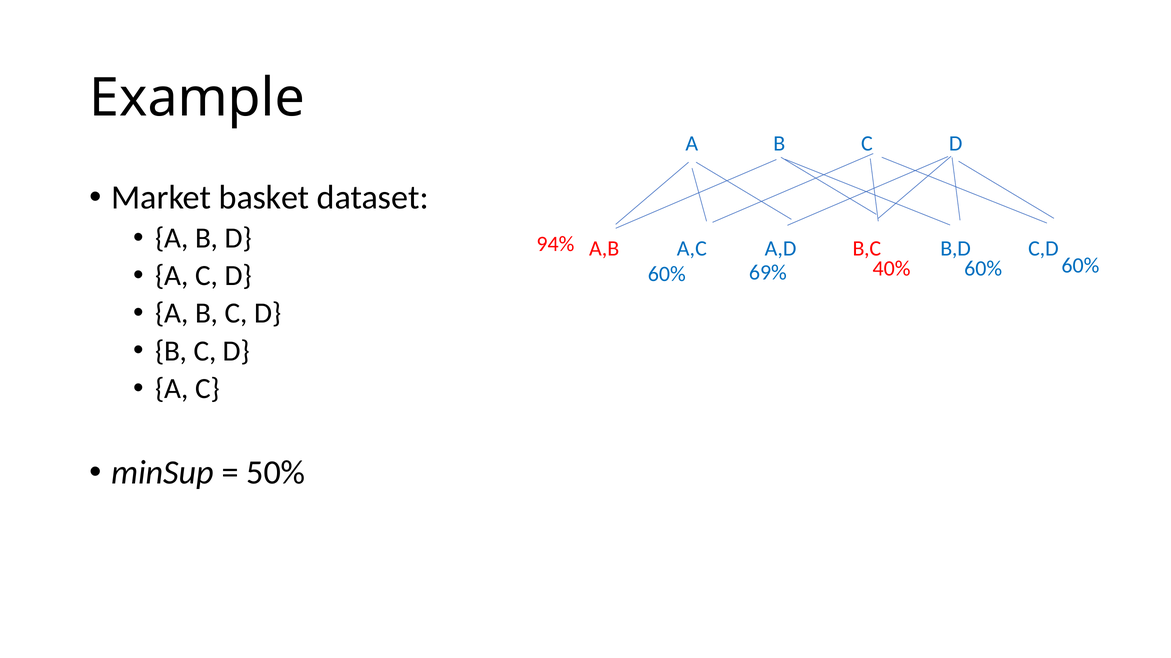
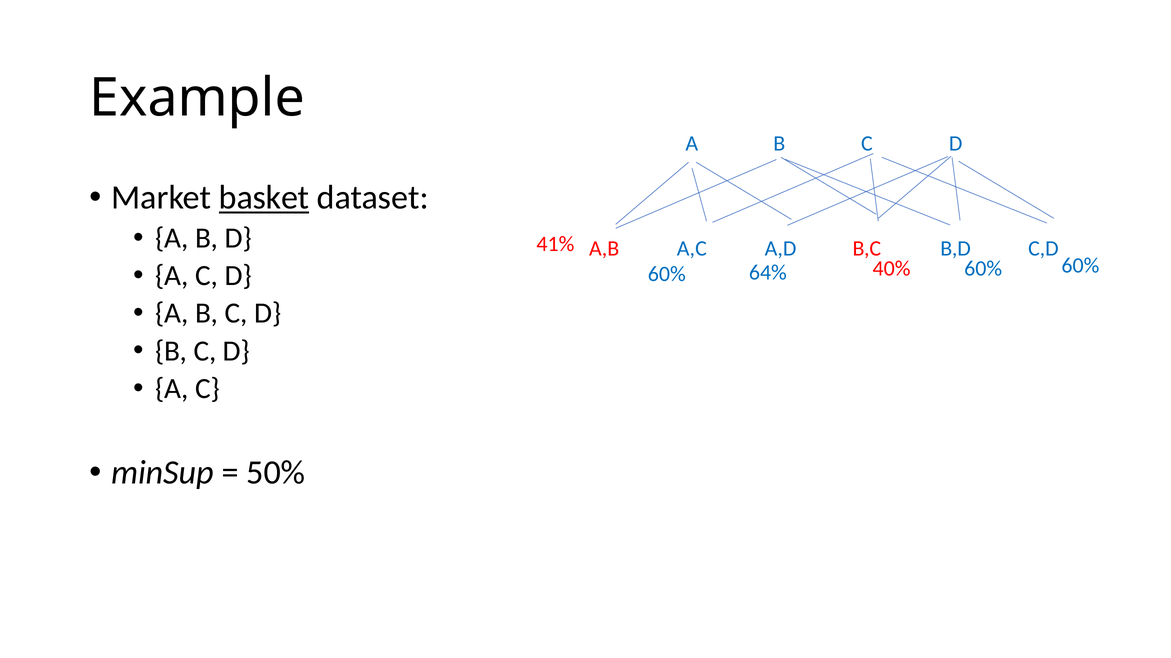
basket underline: none -> present
94%: 94% -> 41%
69%: 69% -> 64%
